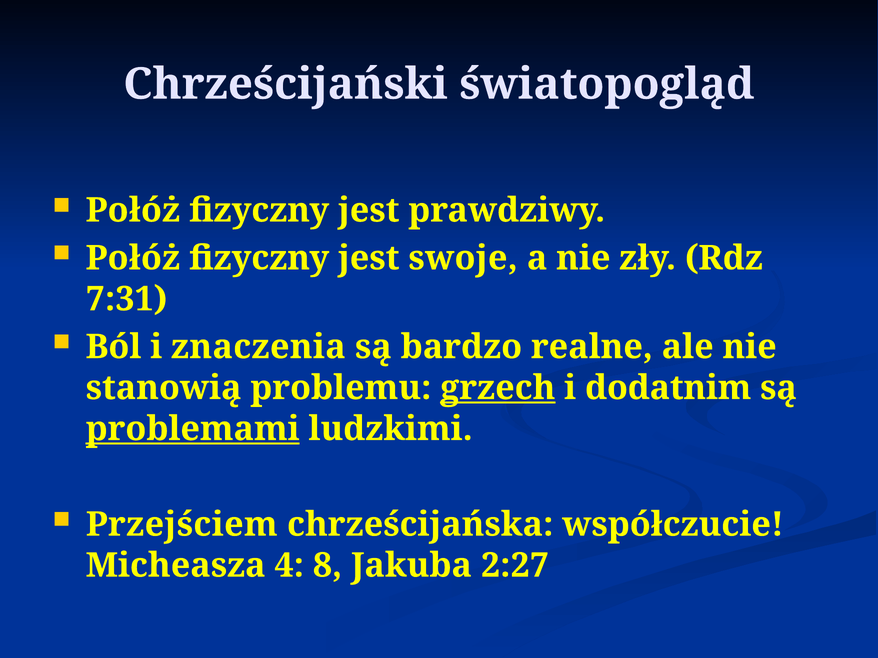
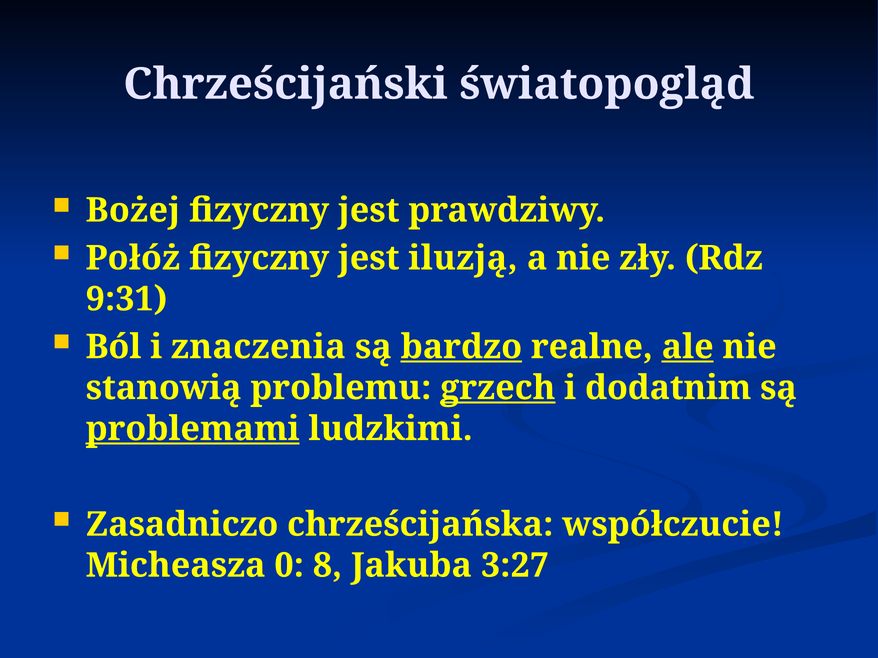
Połóż at (133, 210): Połóż -> Bożej
swoje: swoje -> iluzją
7:31: 7:31 -> 9:31
bardzo underline: none -> present
ale underline: none -> present
Przejściem: Przejściem -> Zasadniczo
4: 4 -> 0
2:27: 2:27 -> 3:27
